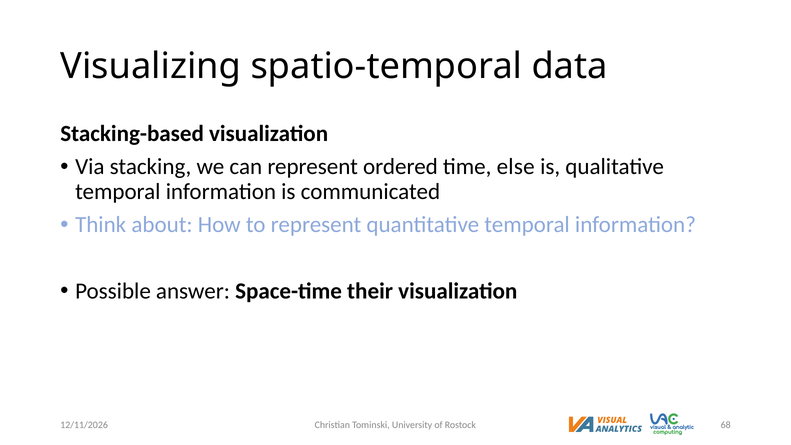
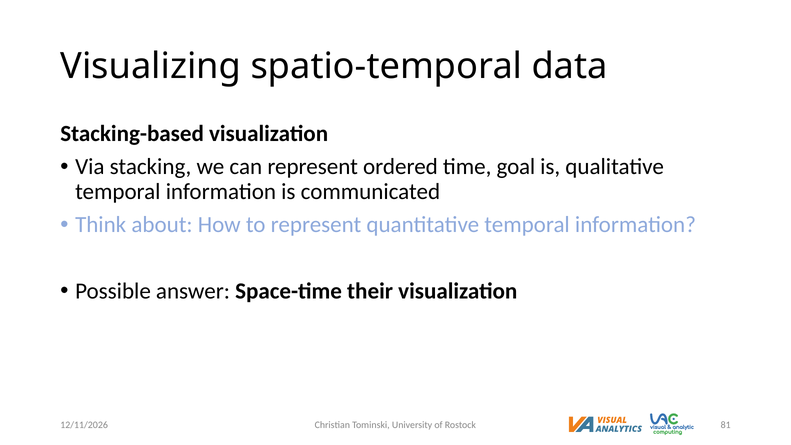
else: else -> goal
68: 68 -> 81
